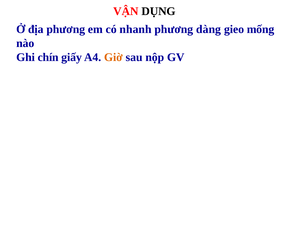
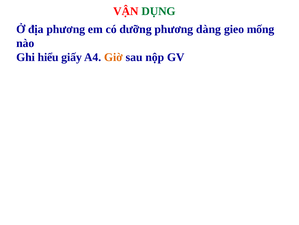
DỤNG colour: black -> green
nhanh: nhanh -> dưỡng
chín: chín -> hiểu
